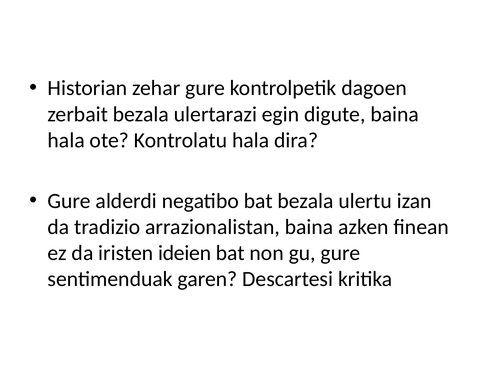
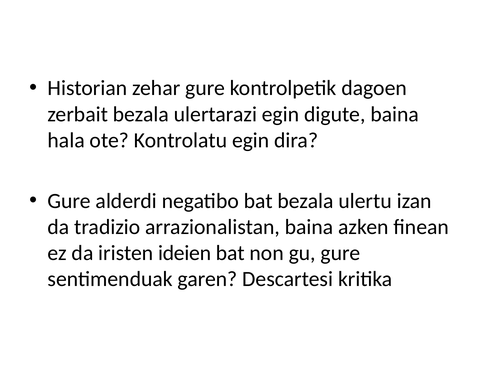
Kontrolatu hala: hala -> egin
